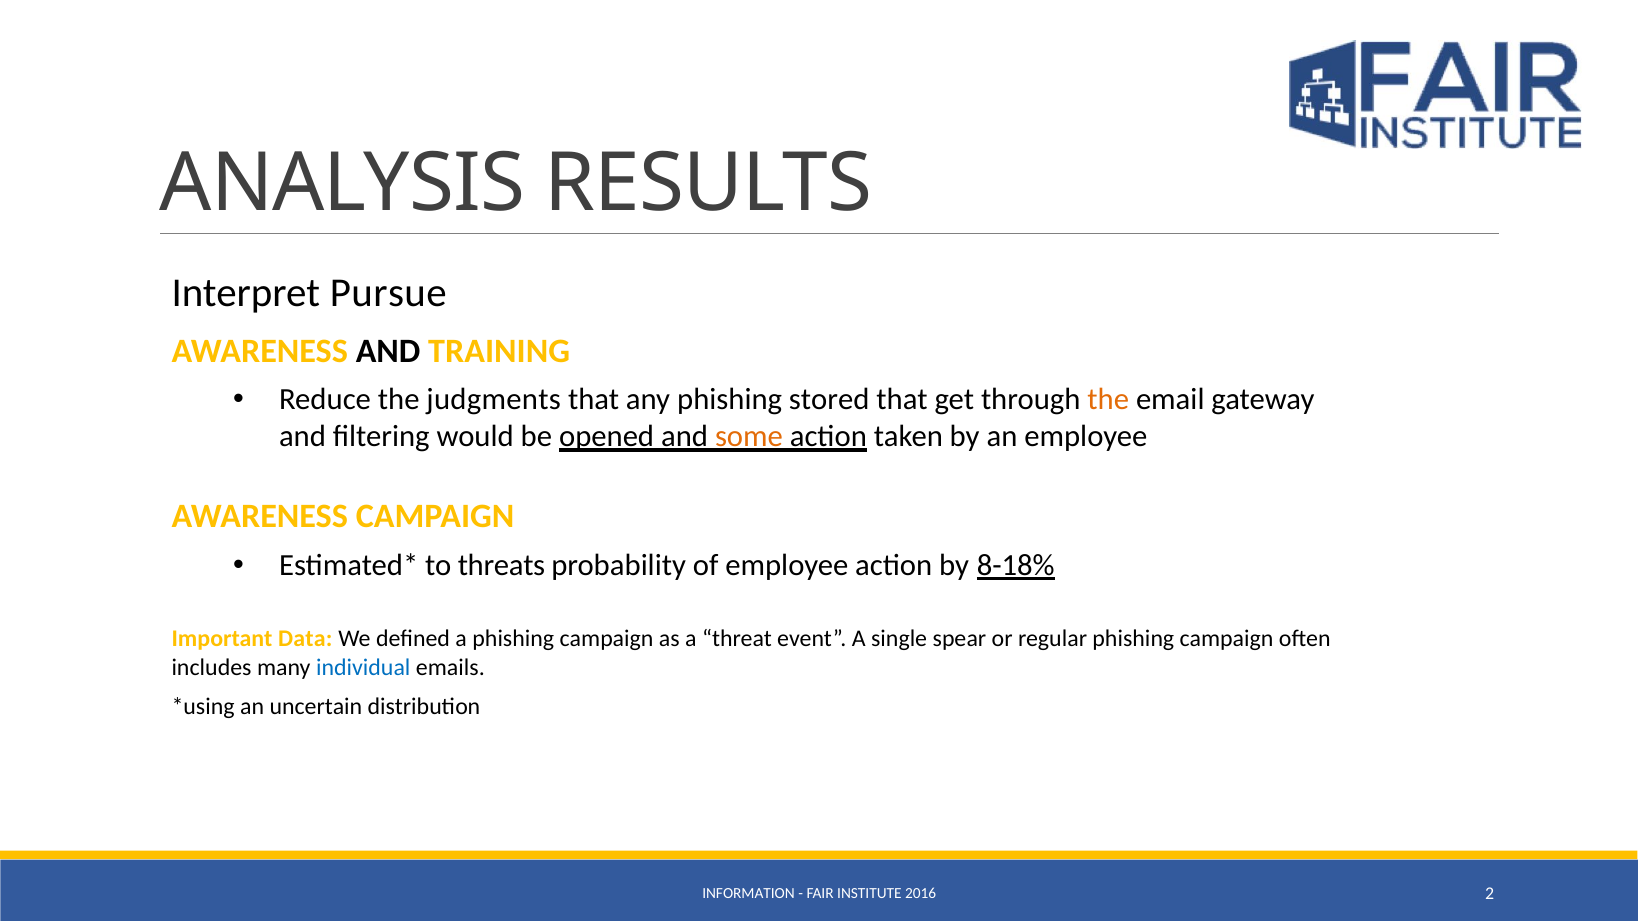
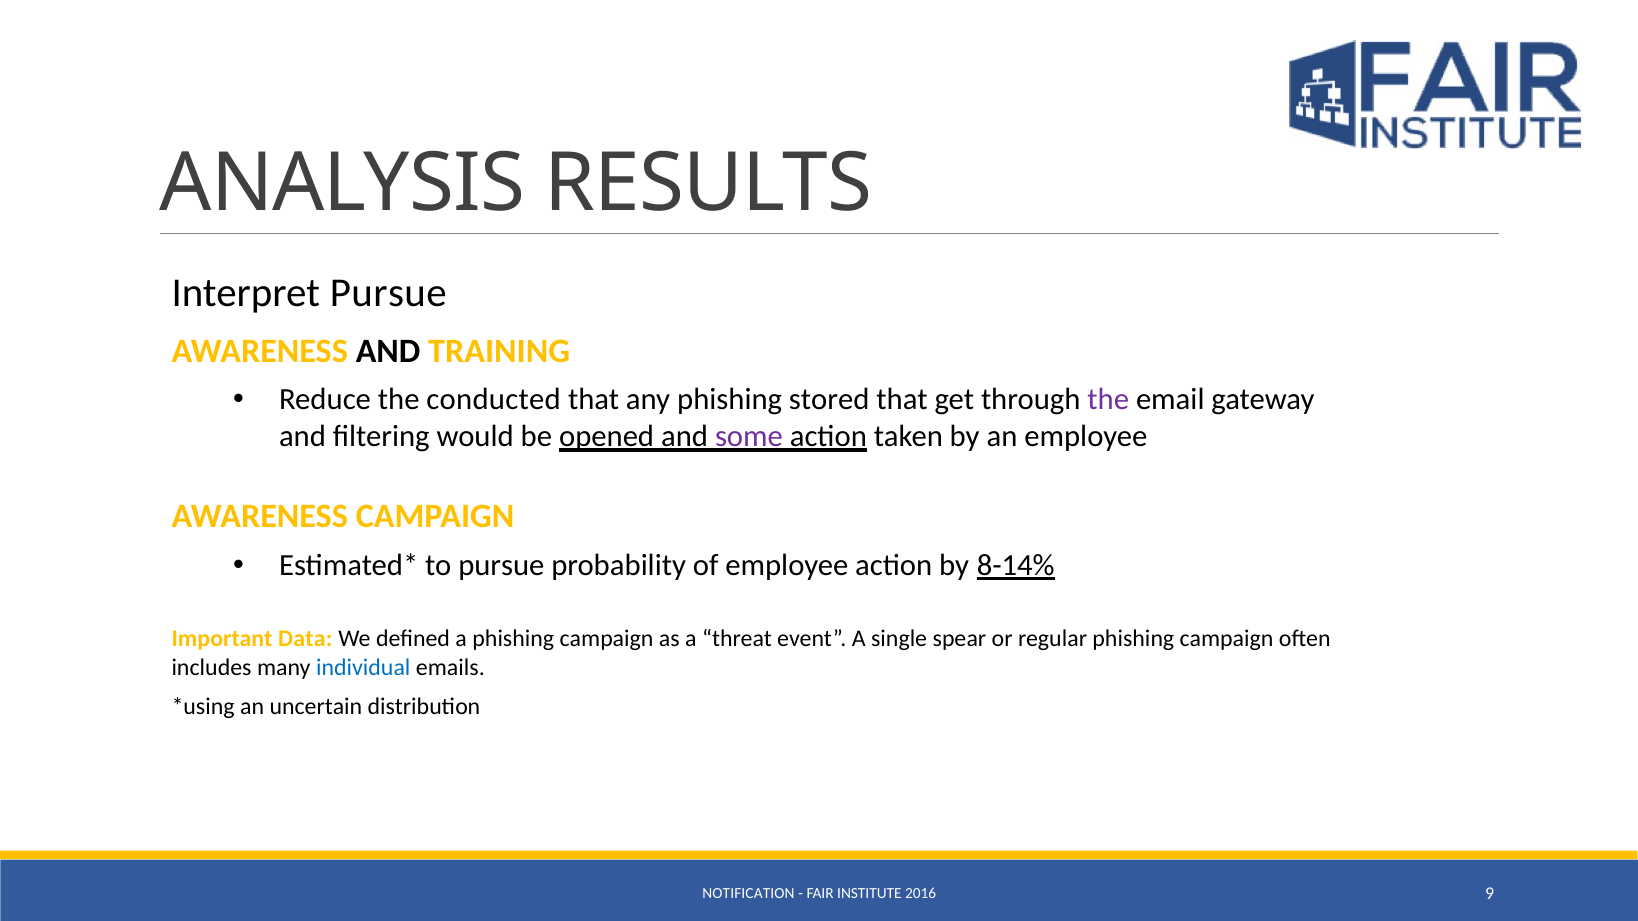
judgments: judgments -> conducted
the at (1108, 400) colour: orange -> purple
some colour: orange -> purple
to threats: threats -> pursue
8-18%: 8-18% -> 8-14%
INFORMATION: INFORMATION -> NOTIFICATION
2: 2 -> 9
